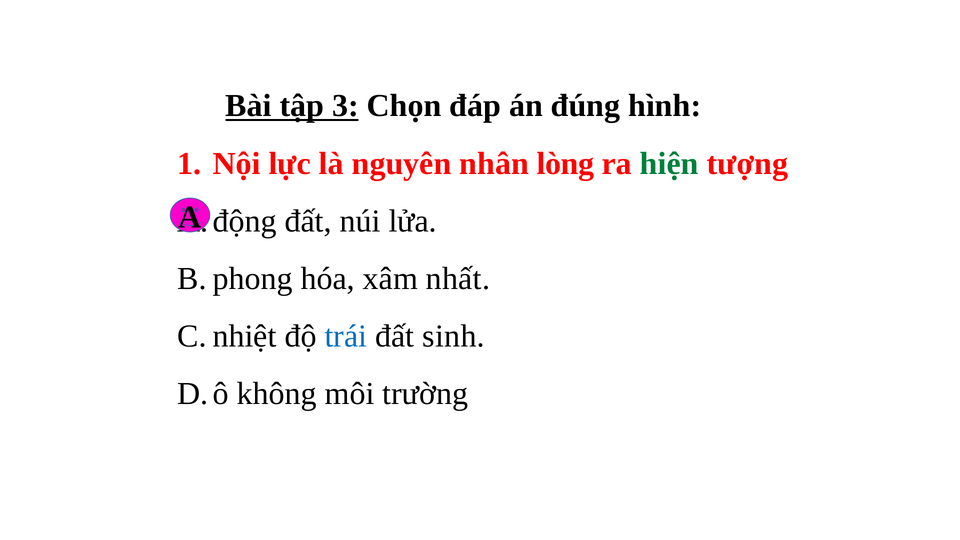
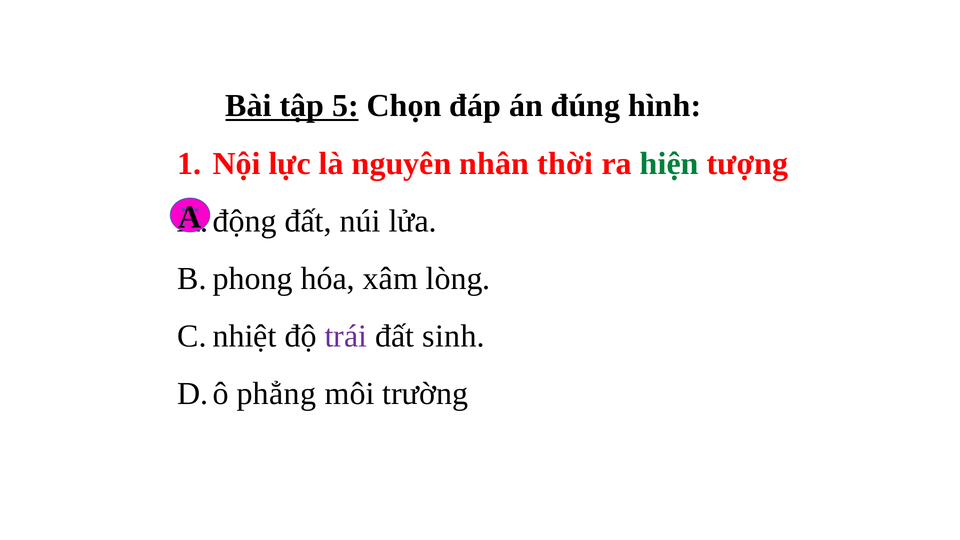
3: 3 -> 5
lòng: lòng -> thời
nhất: nhất -> lòng
trái colour: blue -> purple
không: không -> phẳng
